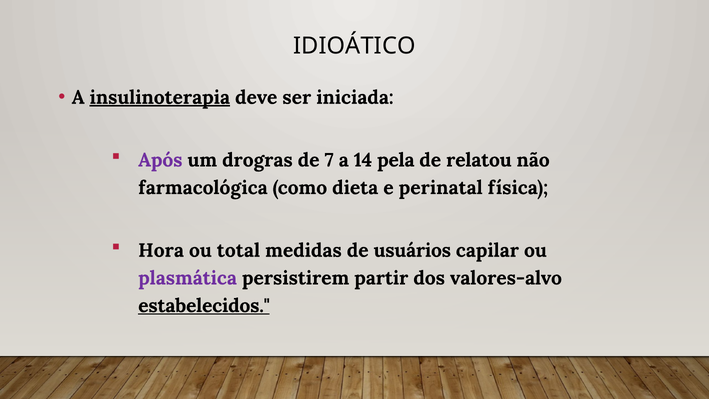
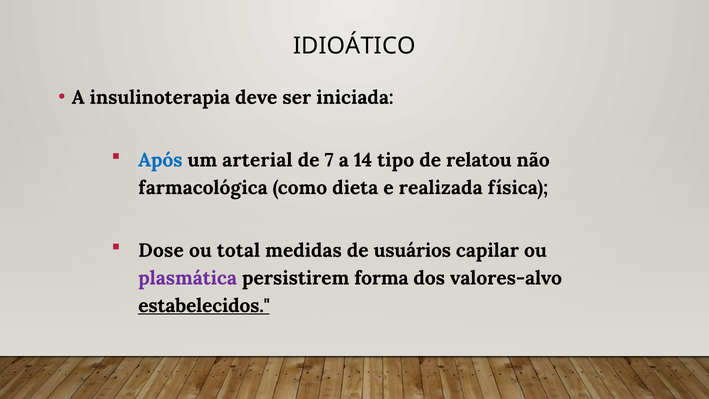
insulinoterapia underline: present -> none
Após colour: purple -> blue
drogras: drogras -> arterial
pela: pela -> tipo
perinatal: perinatal -> realizada
Hora: Hora -> Dose
partir: partir -> forma
